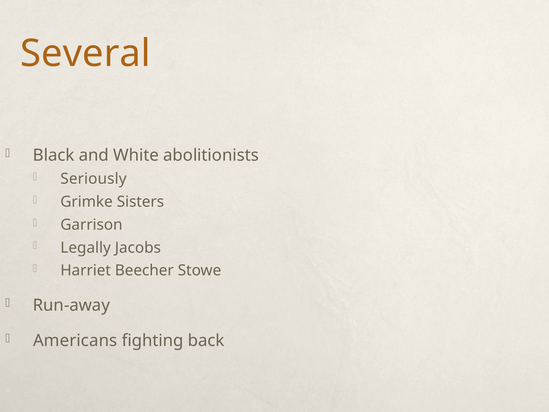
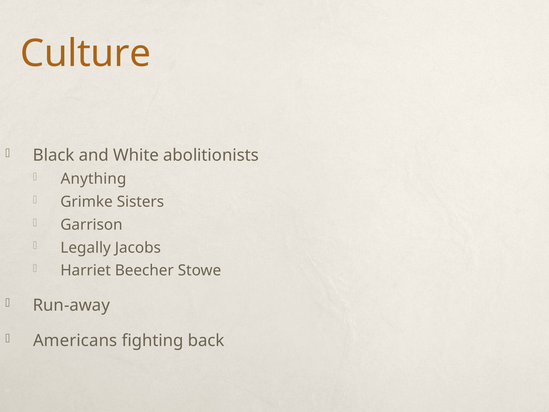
Several: Several -> Culture
Seriously: Seriously -> Anything
